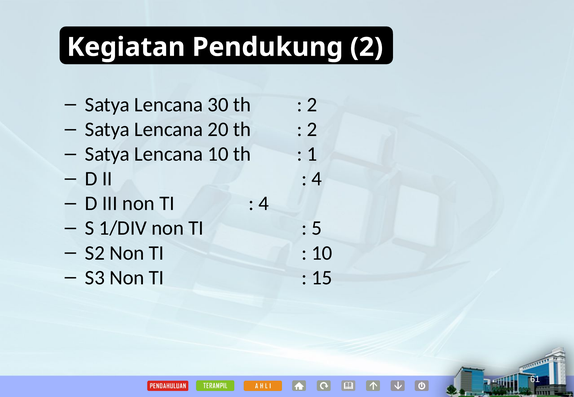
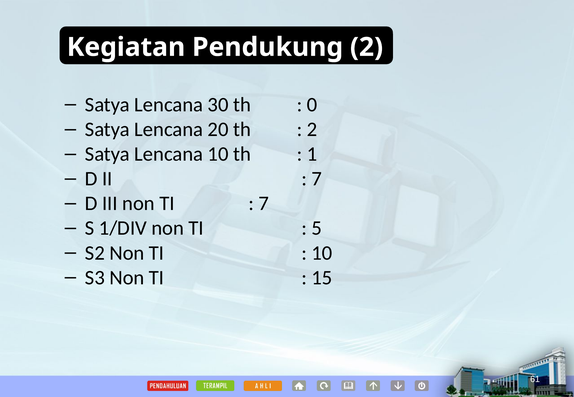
2 at (312, 105): 2 -> 0
4 at (317, 179): 4 -> 7
4 at (264, 204): 4 -> 7
